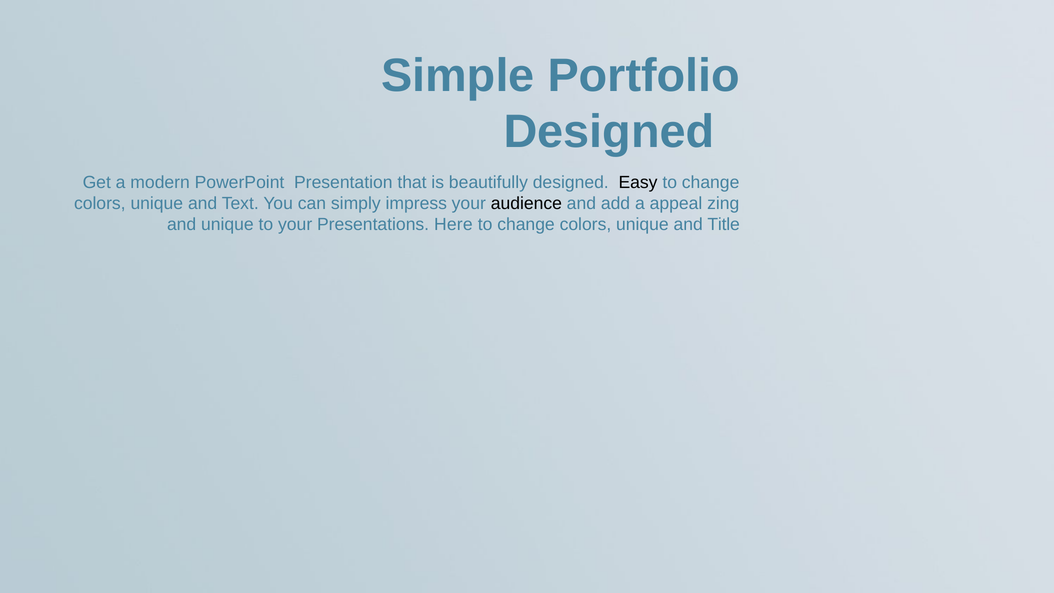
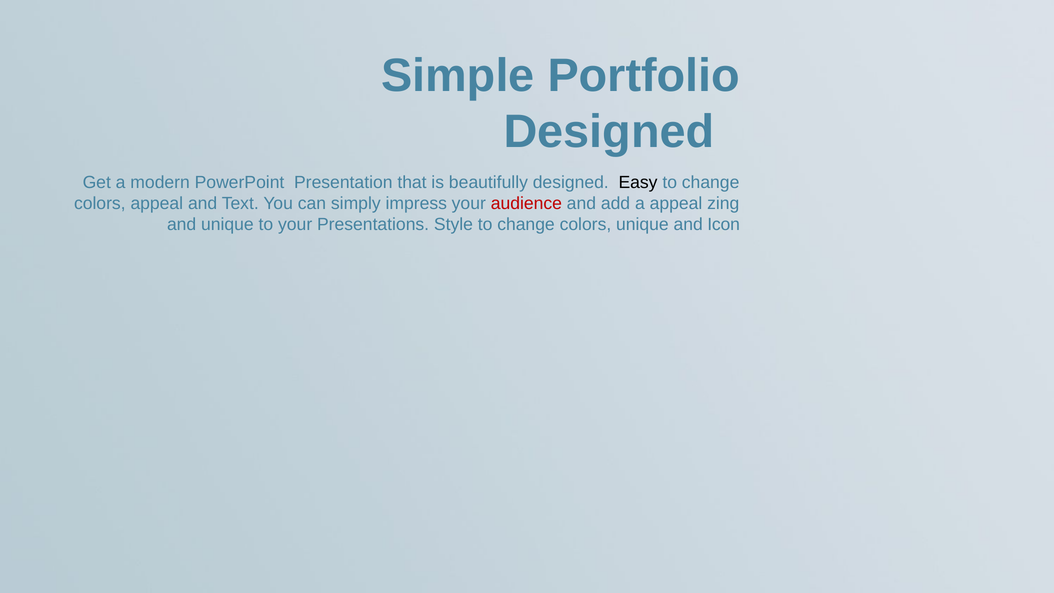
unique at (157, 203): unique -> appeal
audience colour: black -> red
Here: Here -> Style
Title: Title -> Icon
